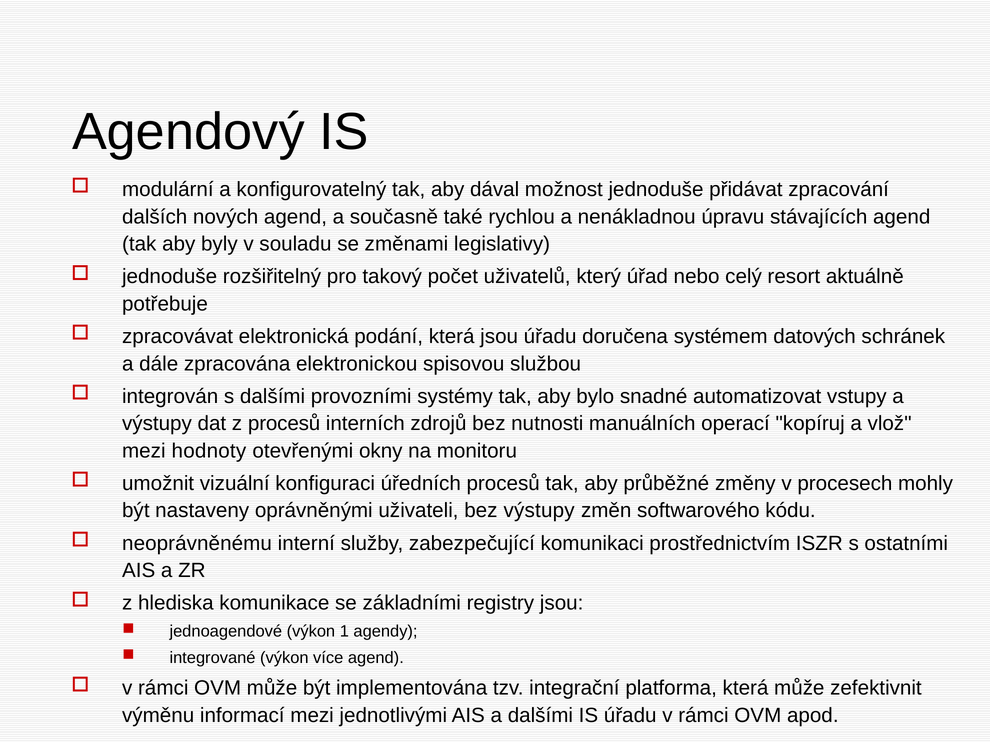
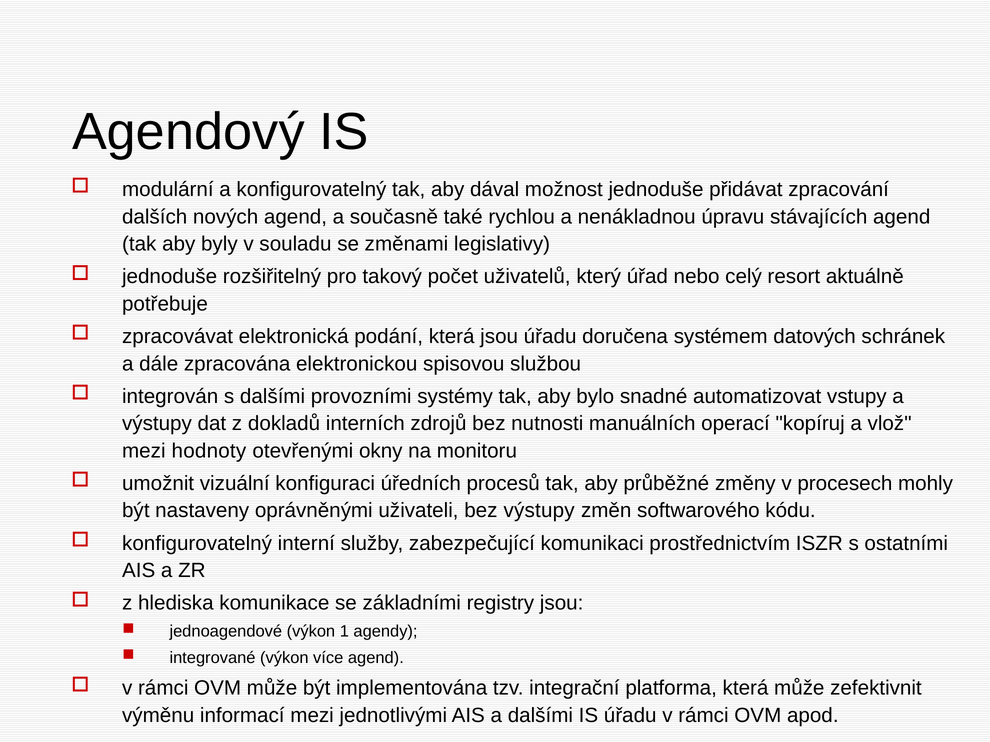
z procesů: procesů -> dokladů
neoprávněnému at (197, 544): neoprávněnému -> konfigurovatelný
